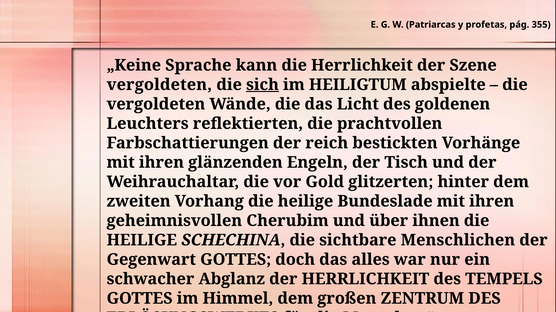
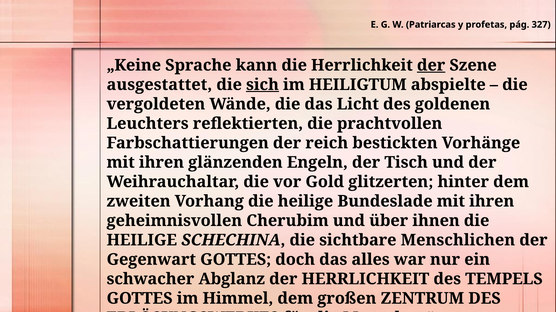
355: 355 -> 327
der at (431, 65) underline: none -> present
vergoldeten at (159, 85): vergoldeten -> ausgestattet
